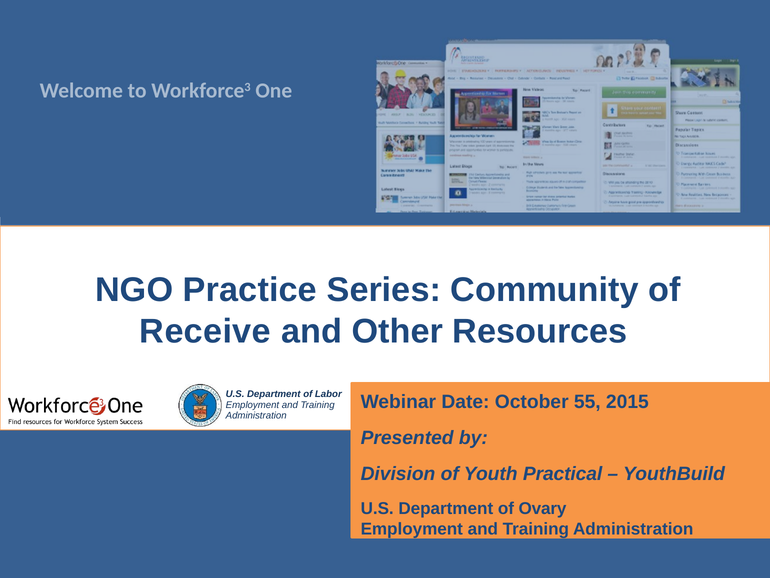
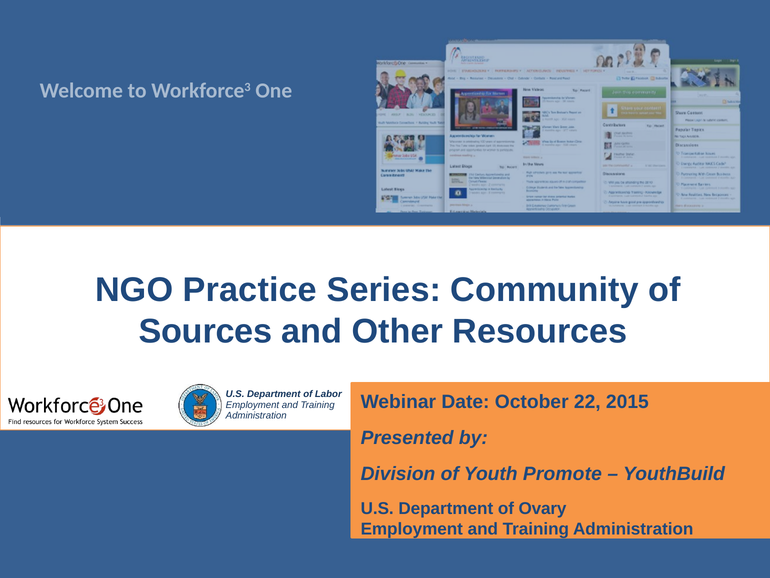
Receive: Receive -> Sources
55: 55 -> 22
Practical: Practical -> Promote
